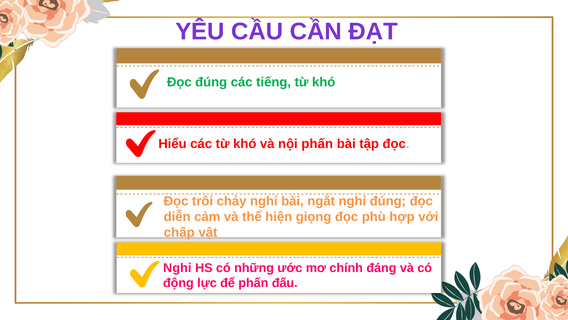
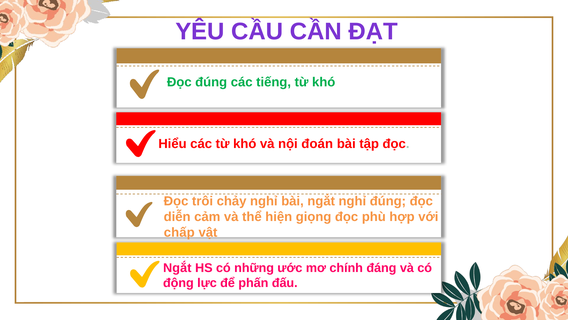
nội phấn: phấn -> đoán
Nghỉ at (177, 268): Nghỉ -> Ngắt
